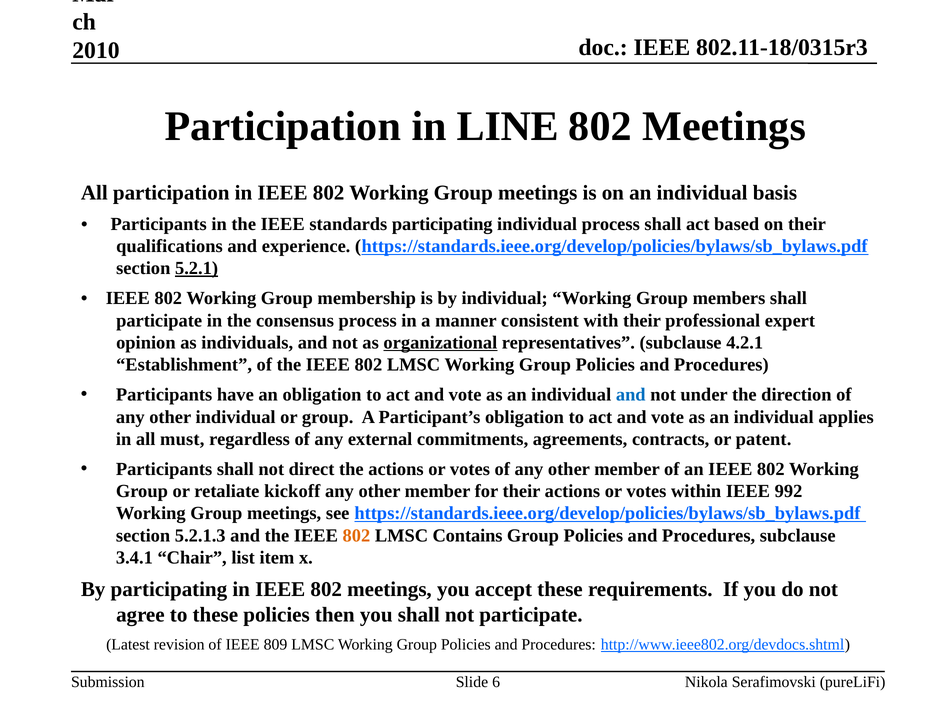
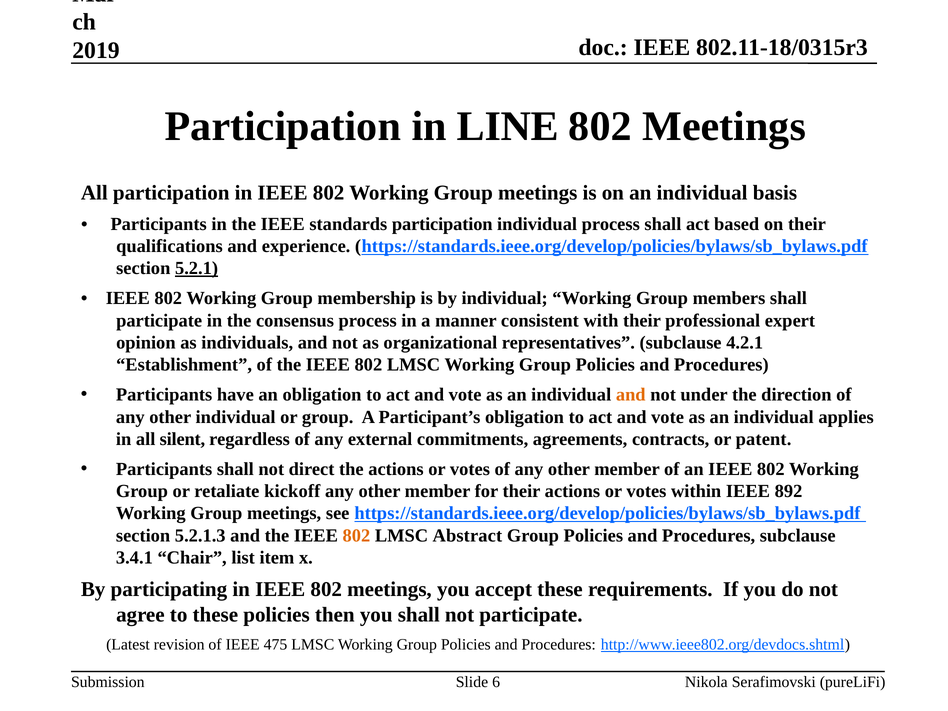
2010: 2010 -> 2019
standards participating: participating -> participation
organizational underline: present -> none
and at (631, 395) colour: blue -> orange
must: must -> silent
992: 992 -> 892
Contains: Contains -> Abstract
809: 809 -> 475
